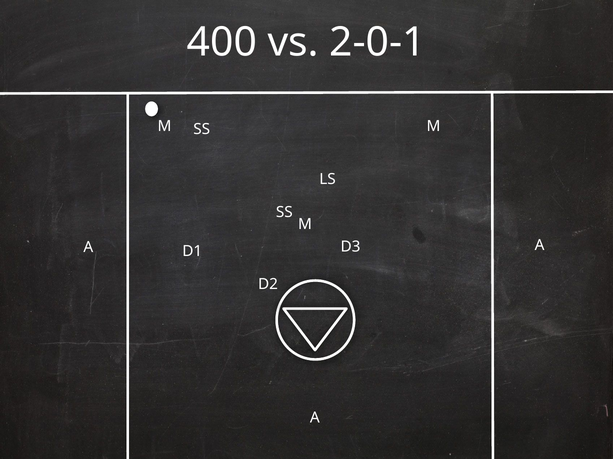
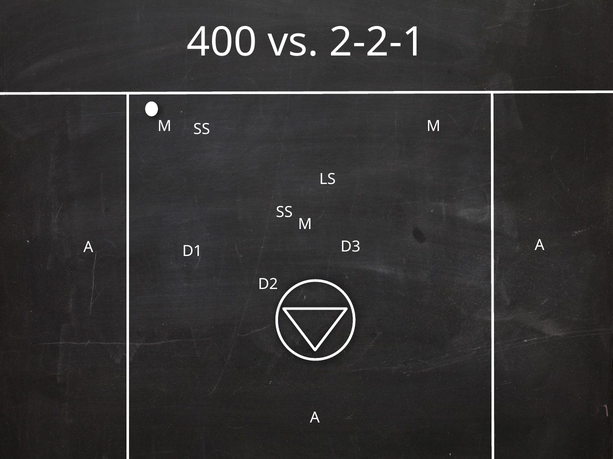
2-0-1: 2-0-1 -> 2-2-1
